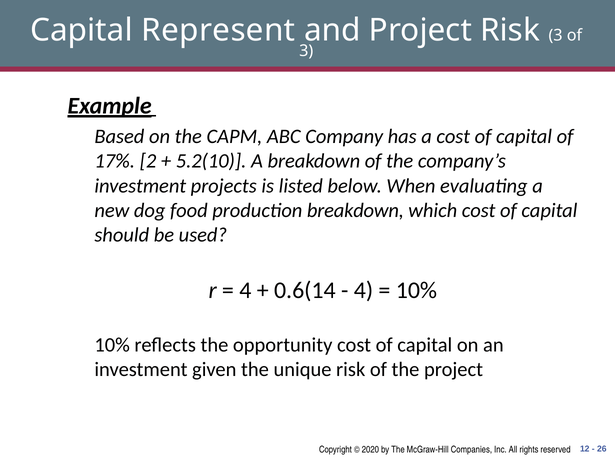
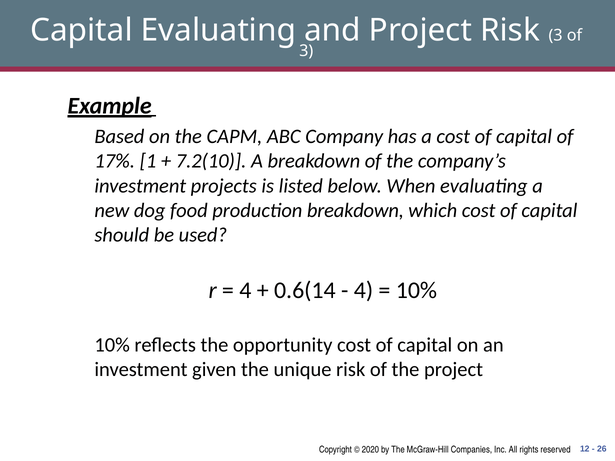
Capital Represent: Represent -> Evaluating
2: 2 -> 1
5.2(10: 5.2(10 -> 7.2(10
